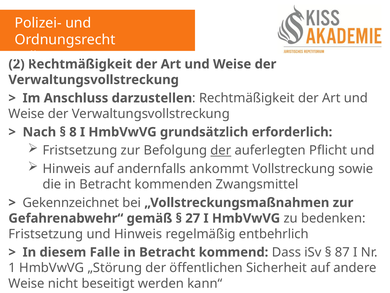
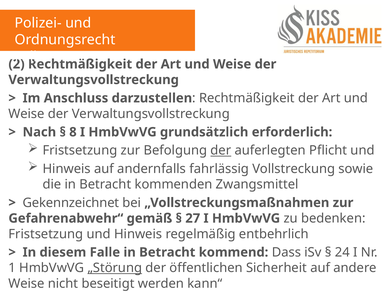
ankommt: ankommt -> fahrlässig
87: 87 -> 24
„Störung underline: none -> present
